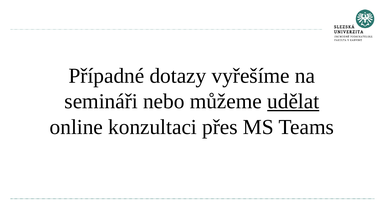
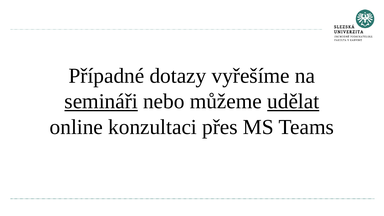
semináři underline: none -> present
